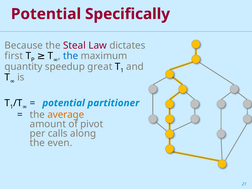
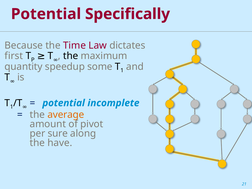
Steal: Steal -> Time
the at (71, 56) colour: blue -> black
great: great -> some
partitioner: partitioner -> incomplete
calls: calls -> sure
even: even -> have
